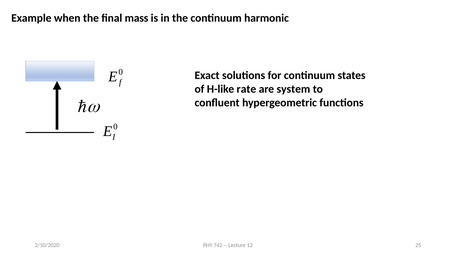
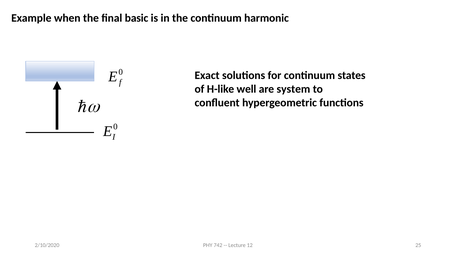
mass: mass -> basic
rate: rate -> well
